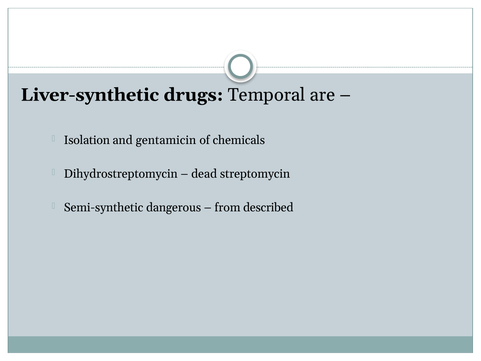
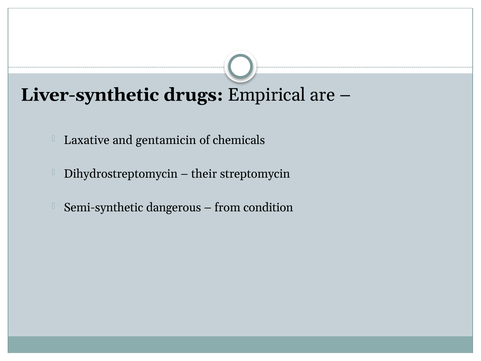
Temporal: Temporal -> Empirical
Isolation: Isolation -> Laxative
dead: dead -> their
described: described -> condition
